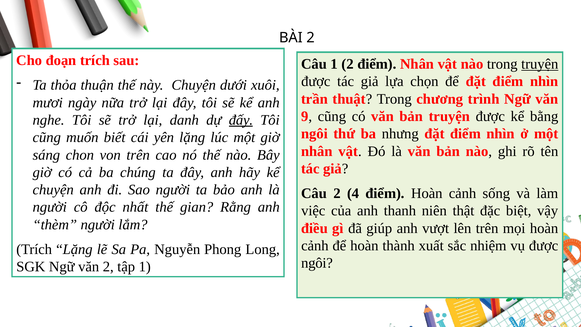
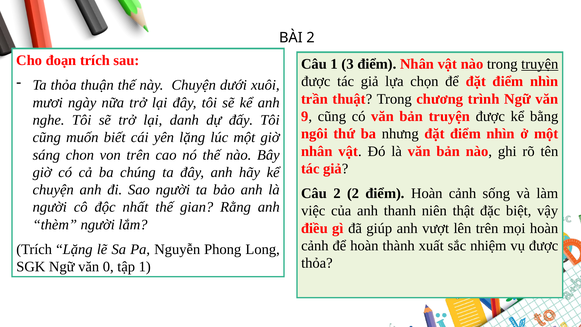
1 2: 2 -> 3
đấy underline: present -> none
2 4: 4 -> 2
ngôi at (317, 263): ngôi -> thỏa
văn 2: 2 -> 0
